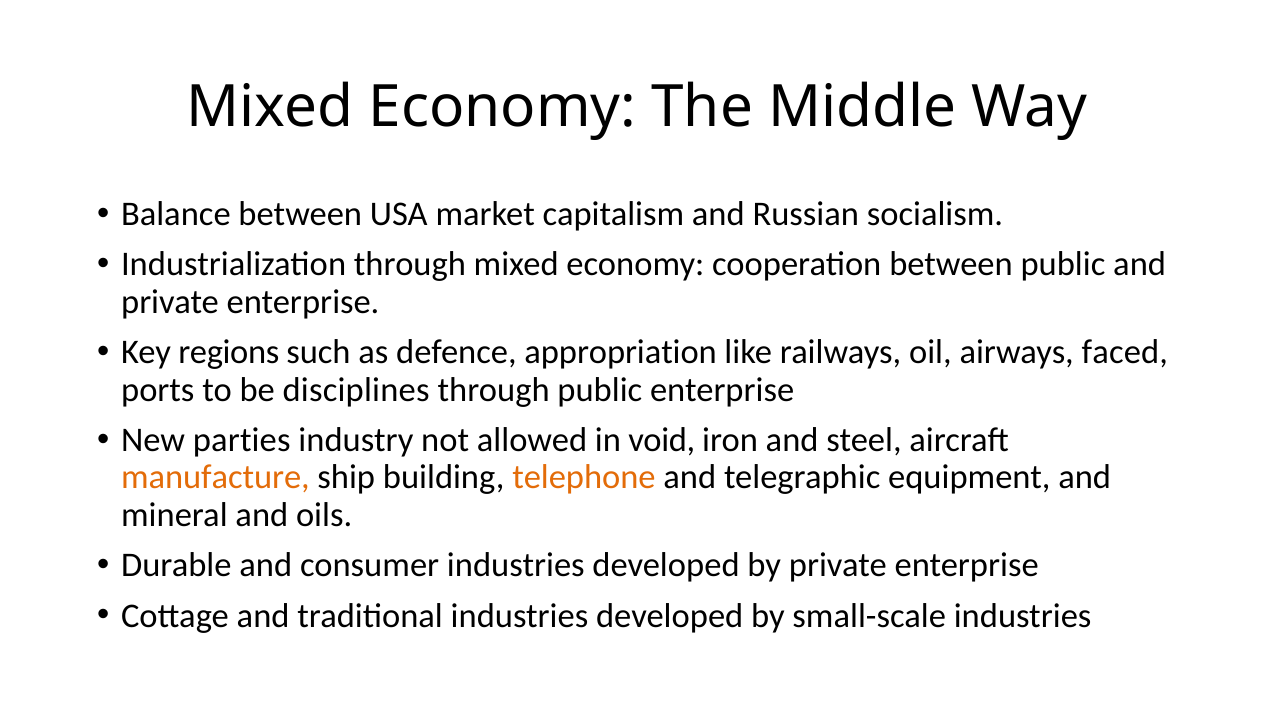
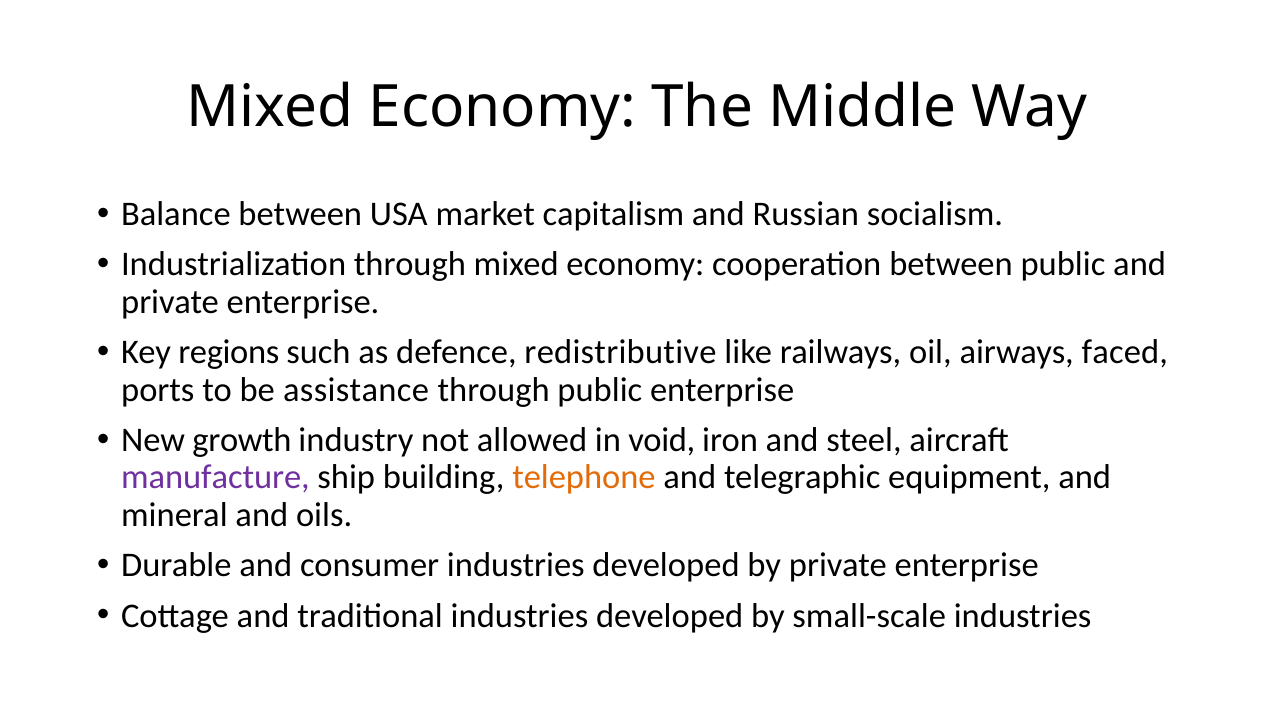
appropriation: appropriation -> redistributive
disciplines: disciplines -> assistance
parties: parties -> growth
manufacture colour: orange -> purple
